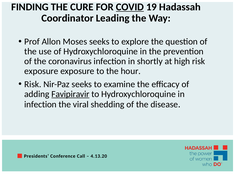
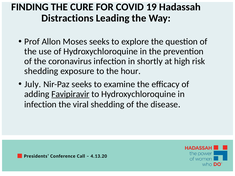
COVID underline: present -> none
Coordinator: Coordinator -> Distractions
exposure at (41, 71): exposure -> shedding
Risk at (33, 84): Risk -> July
